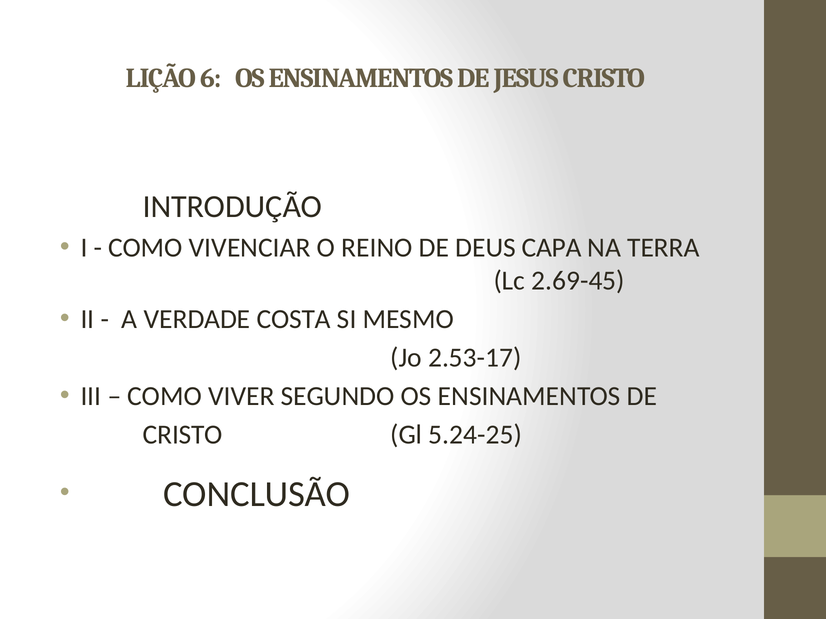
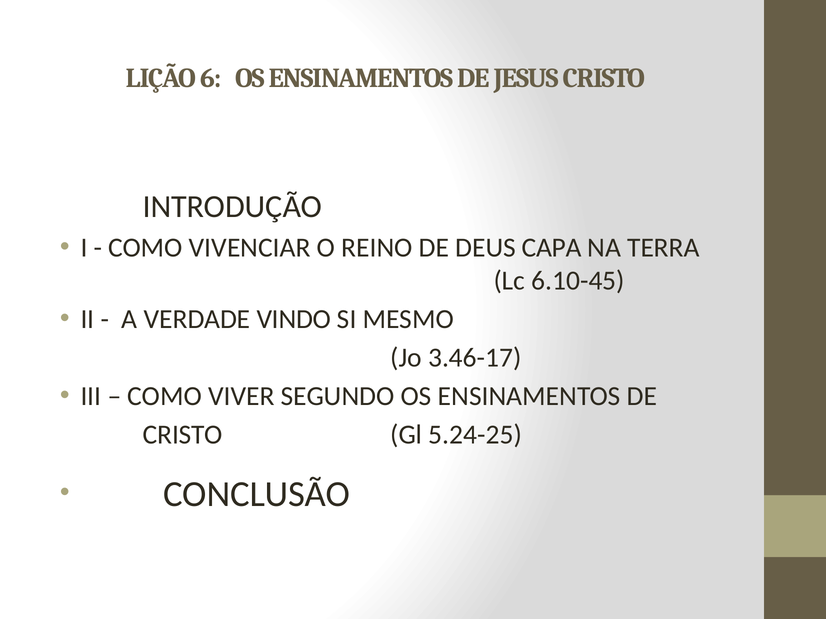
2.69-45: 2.69-45 -> 6.10-45
COSTA: COSTA -> VINDO
2.53-17: 2.53-17 -> 3.46-17
